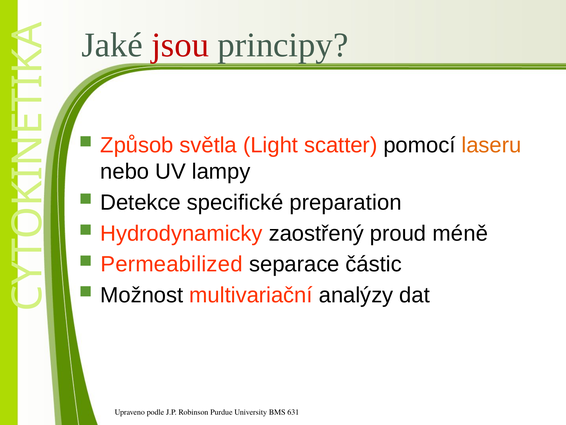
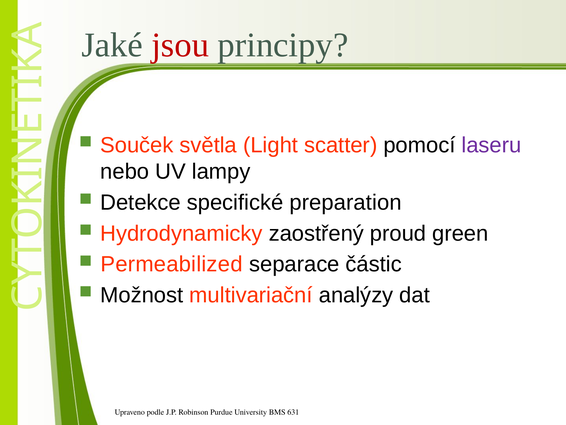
Způsob: Způsob -> Souček
laseru colour: orange -> purple
méně: méně -> green
